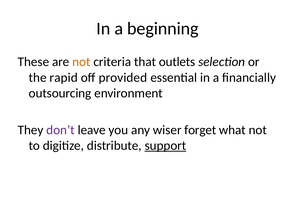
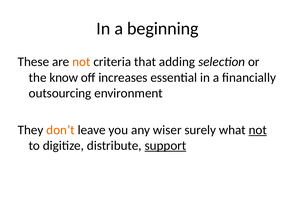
outlets: outlets -> adding
rapid: rapid -> know
provided: provided -> increases
don’t colour: purple -> orange
forget: forget -> surely
not at (258, 130) underline: none -> present
